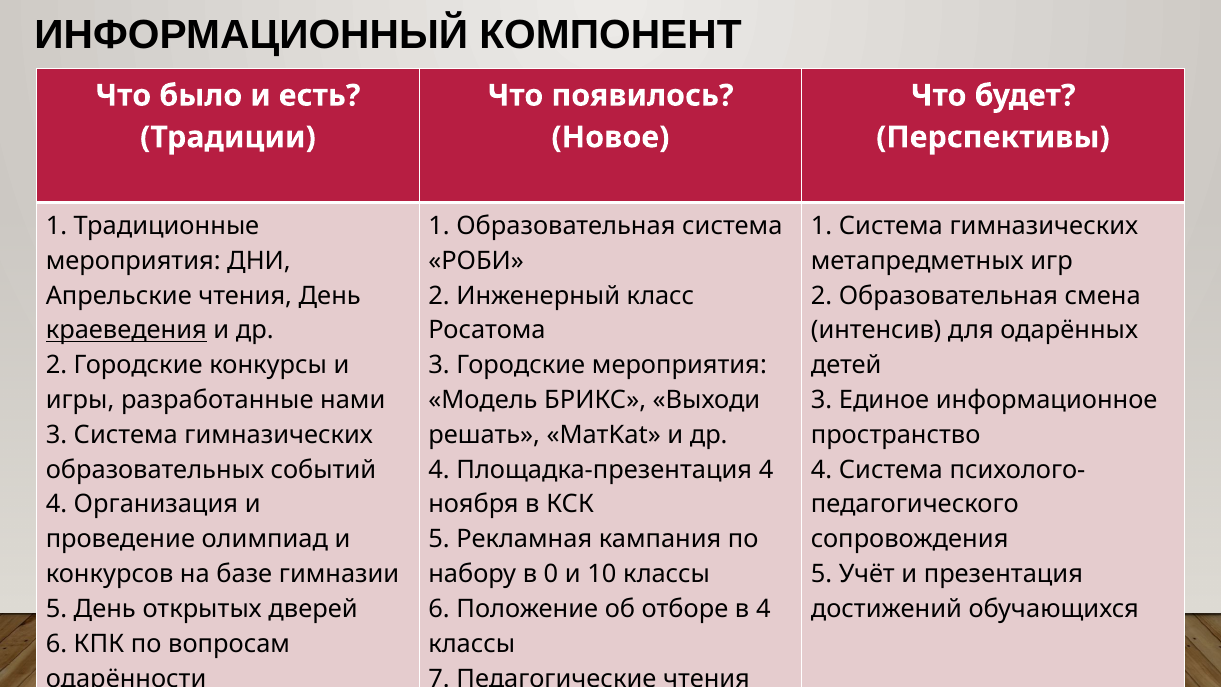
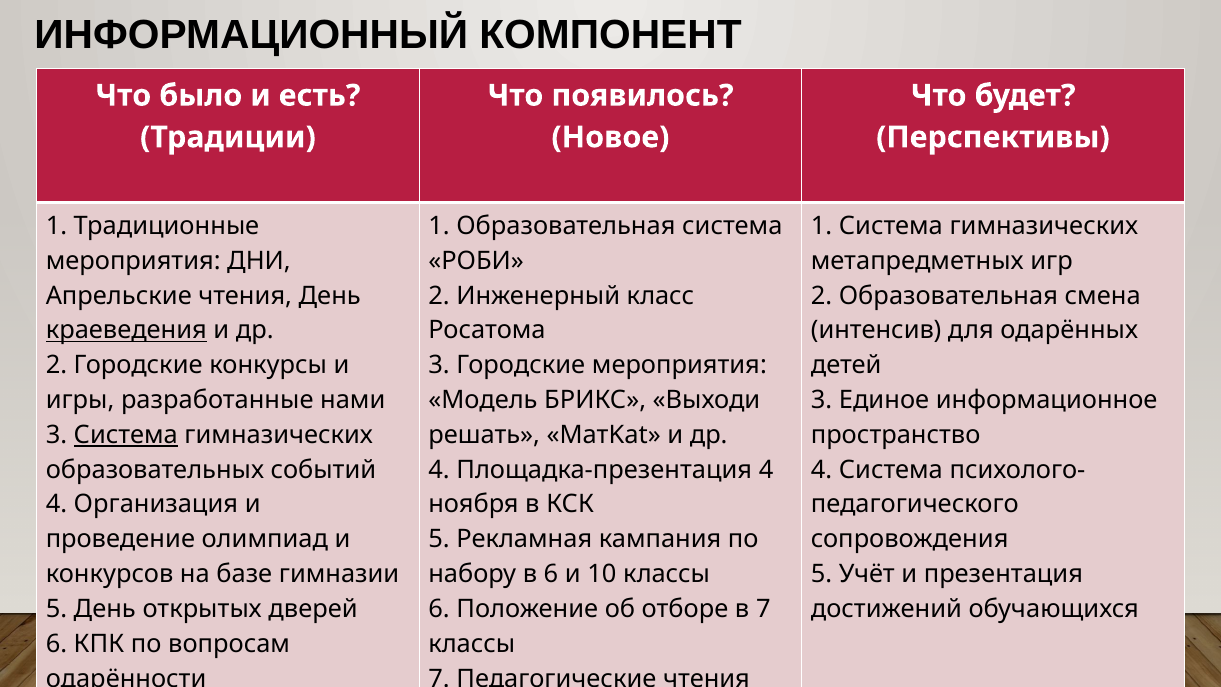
Система at (126, 435) underline: none -> present
в 0: 0 -> 6
в 4: 4 -> 7
